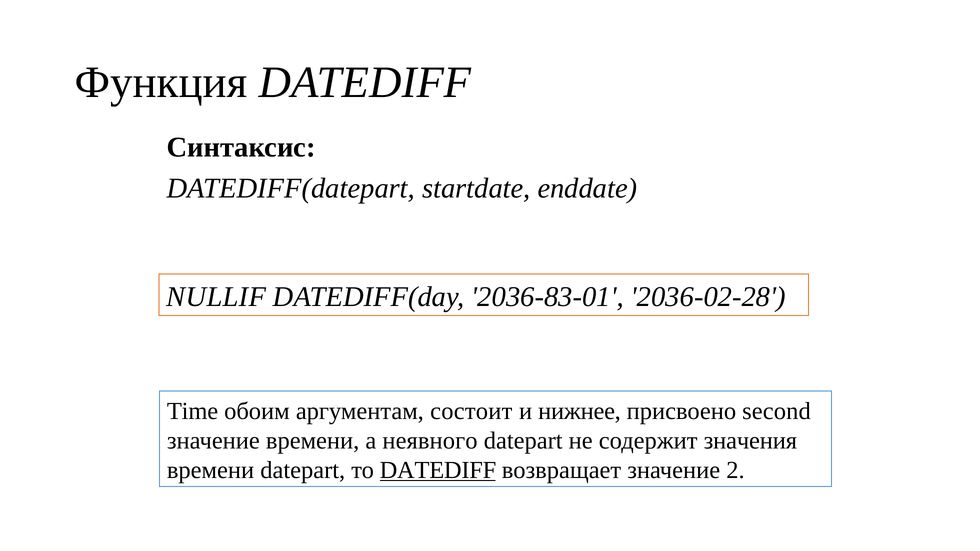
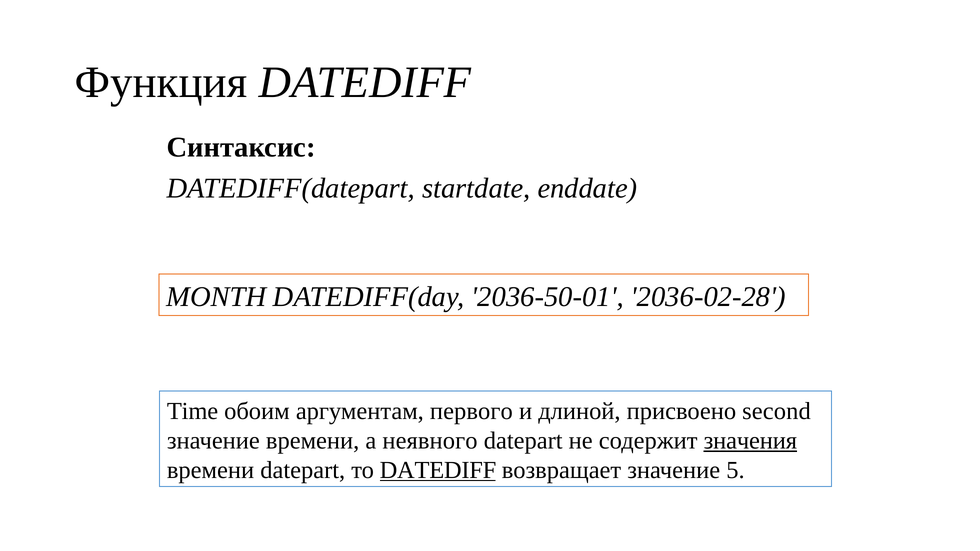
NULLIF: NULLIF -> MONTH
2036-83-01: 2036-83-01 -> 2036-50-01
состоит: состоит -> первого
нижнее: нижнее -> длиной
значения underline: none -> present
2: 2 -> 5
